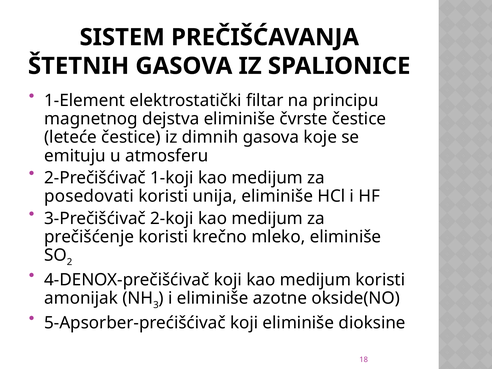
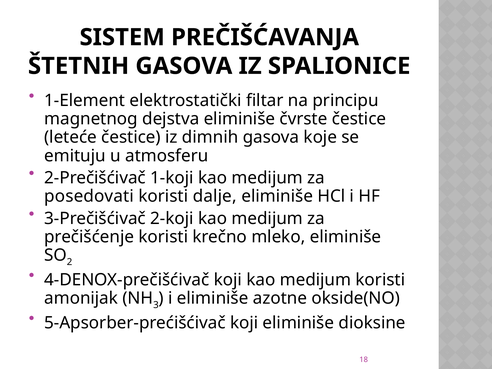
unija: unija -> dalje
